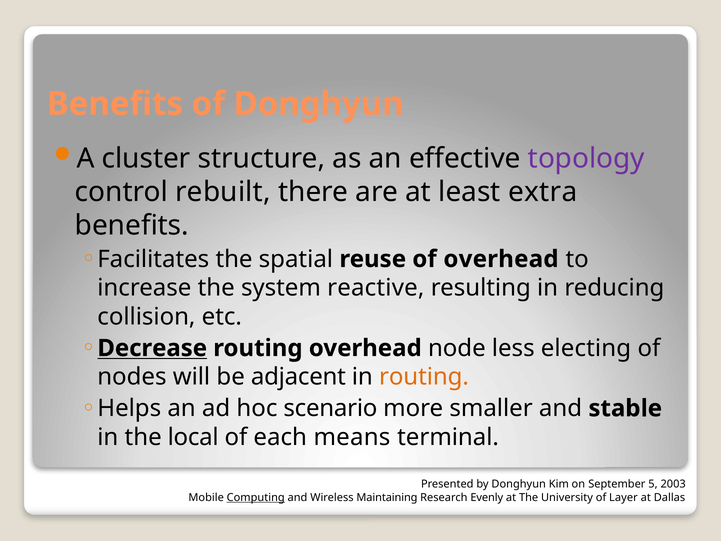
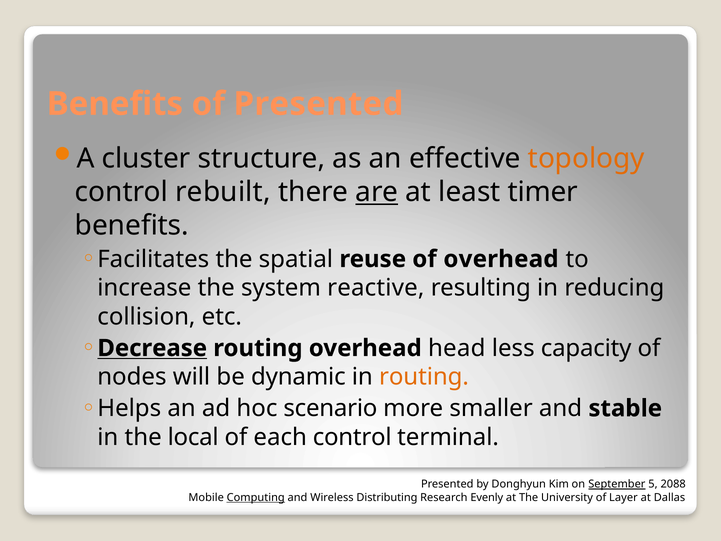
of Donghyun: Donghyun -> Presented
topology colour: purple -> orange
are underline: none -> present
extra: extra -> timer
node: node -> head
electing: electing -> capacity
adjacent: adjacent -> dynamic
each means: means -> control
September underline: none -> present
2003: 2003 -> 2088
Maintaining: Maintaining -> Distributing
